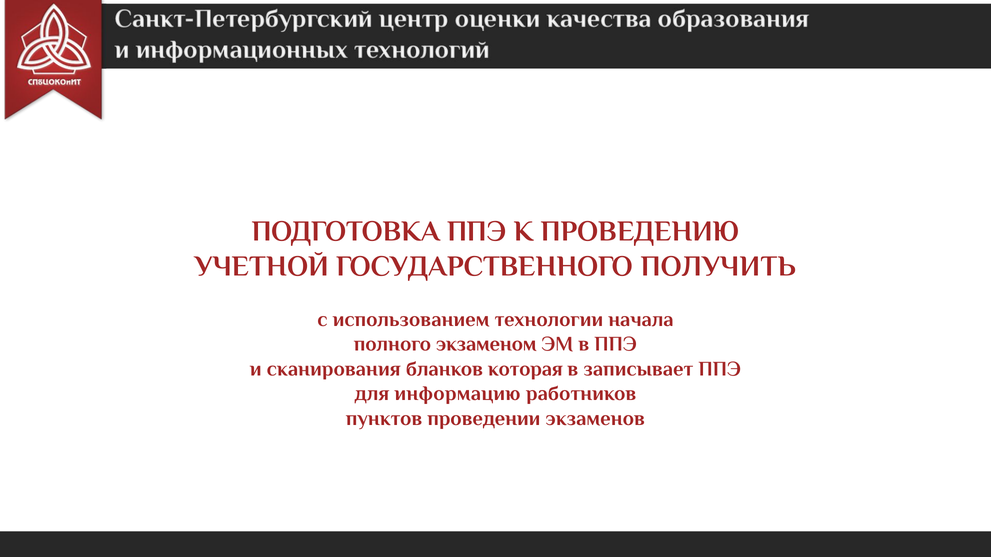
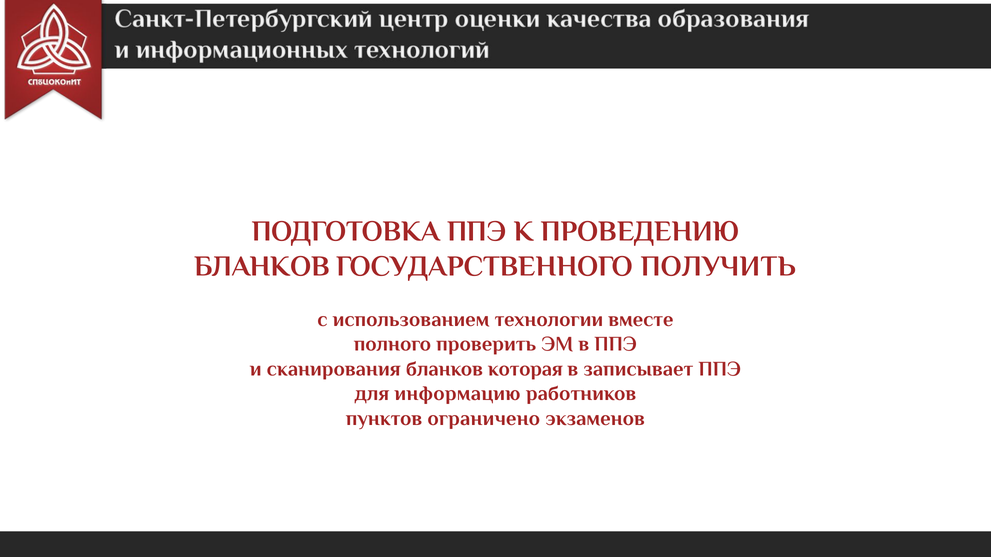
УЧЕТНОЙ at (262, 266): УЧЕТНОЙ -> БЛАНКОВ
начала: начала -> вместе
экзаменом: экзаменом -> проверить
проведении: проведении -> ограничено
